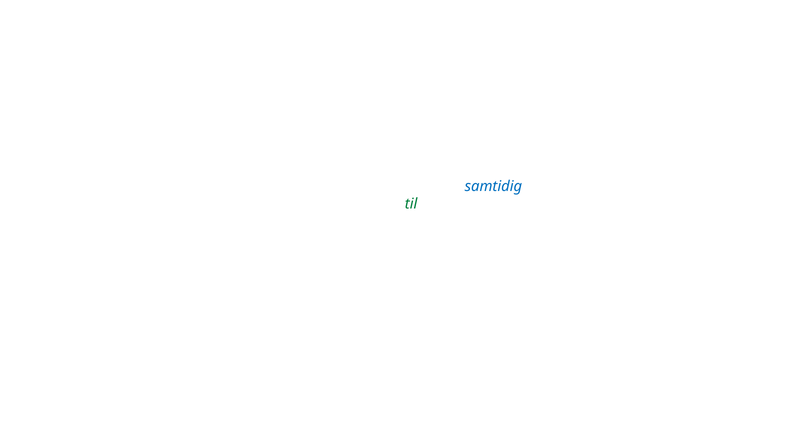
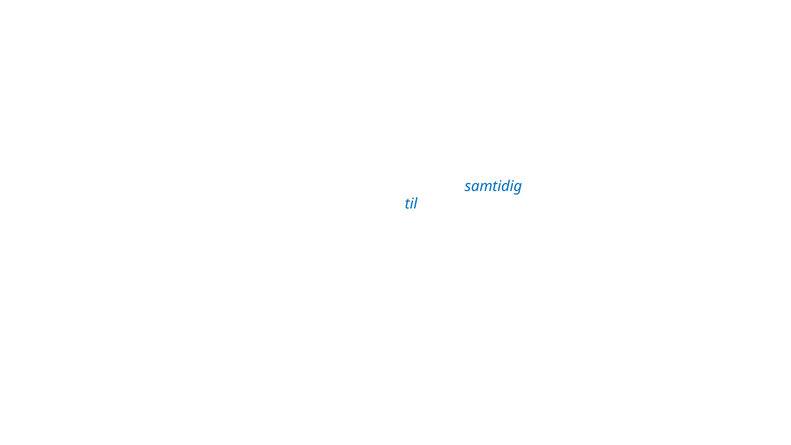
til at (411, 204) colour: green -> blue
